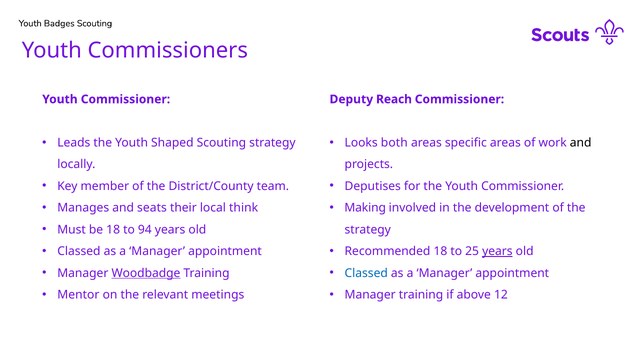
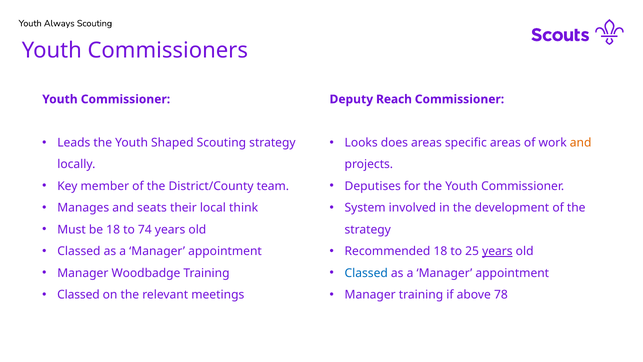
Badges: Badges -> Always
both: both -> does
and at (581, 143) colour: black -> orange
Making: Making -> System
94: 94 -> 74
Woodbadge underline: present -> none
Mentor at (78, 295): Mentor -> Classed
12: 12 -> 78
